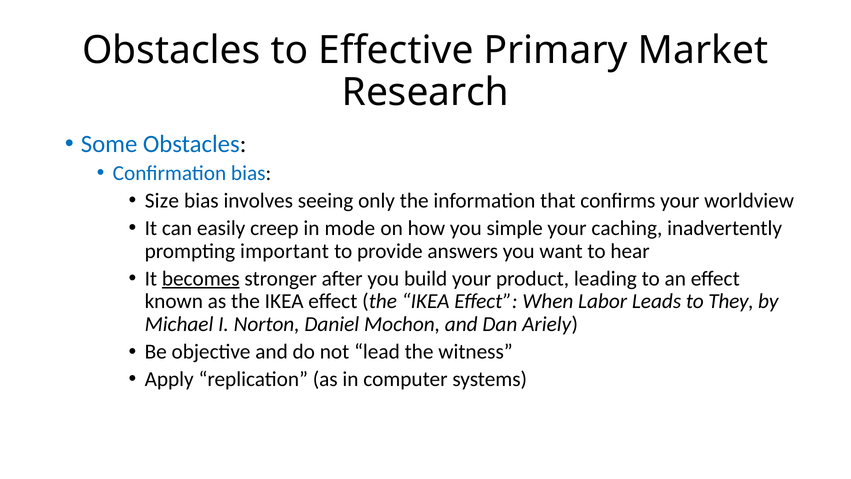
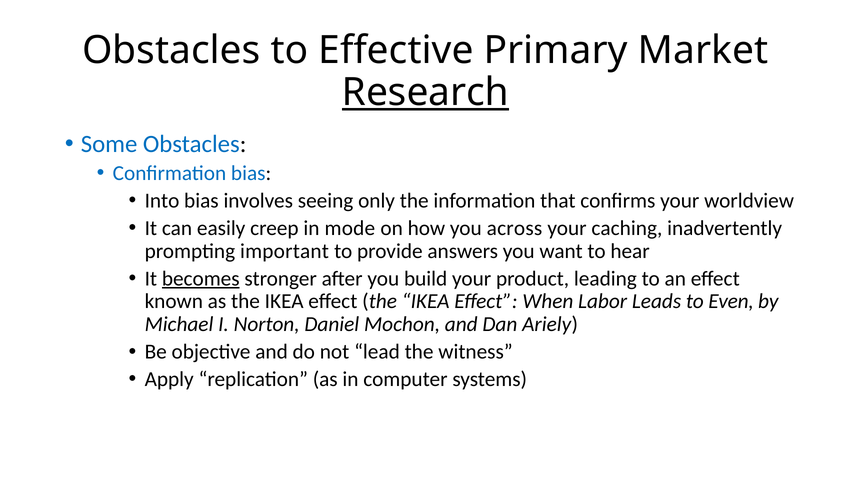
Research underline: none -> present
Size: Size -> Into
simple: simple -> across
They: They -> Even
